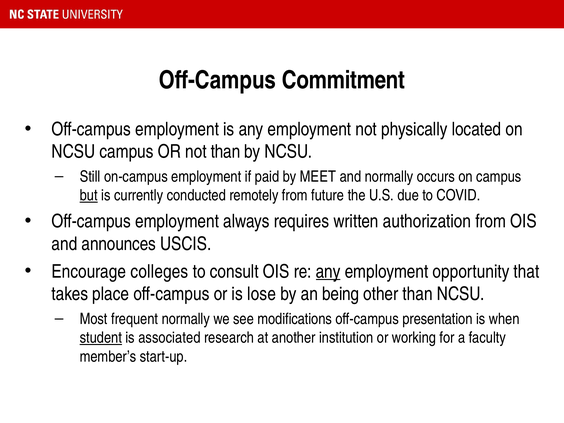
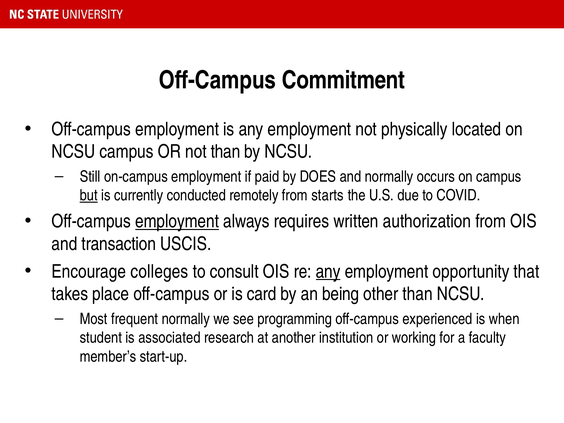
MEET: MEET -> DOES
future: future -> starts
employment at (177, 221) underline: none -> present
announces: announces -> transaction
lose: lose -> card
modifications: modifications -> programming
presentation: presentation -> experienced
student underline: present -> none
